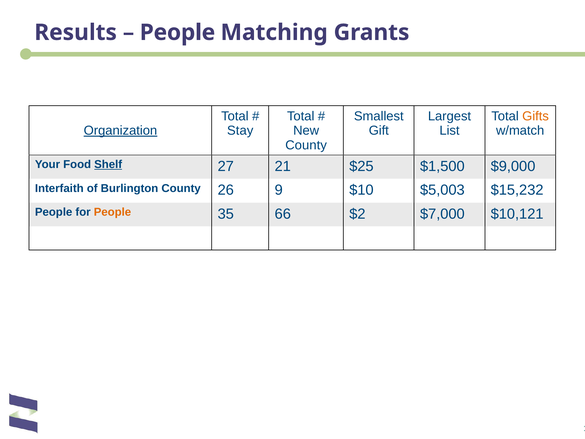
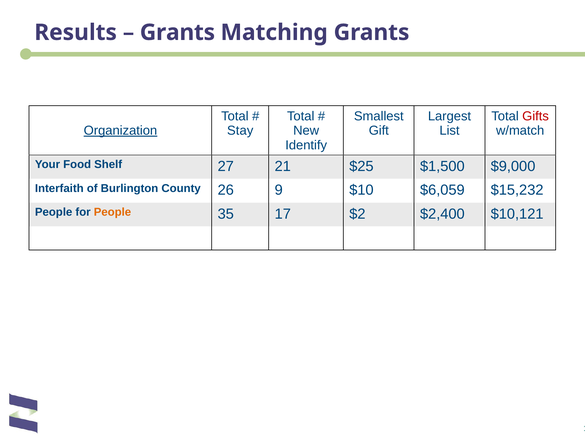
People at (177, 32): People -> Grants
Gifts colour: orange -> red
County at (306, 145): County -> Identify
Shelf underline: present -> none
$5,003: $5,003 -> $6,059
66: 66 -> 17
$7,000: $7,000 -> $2,400
